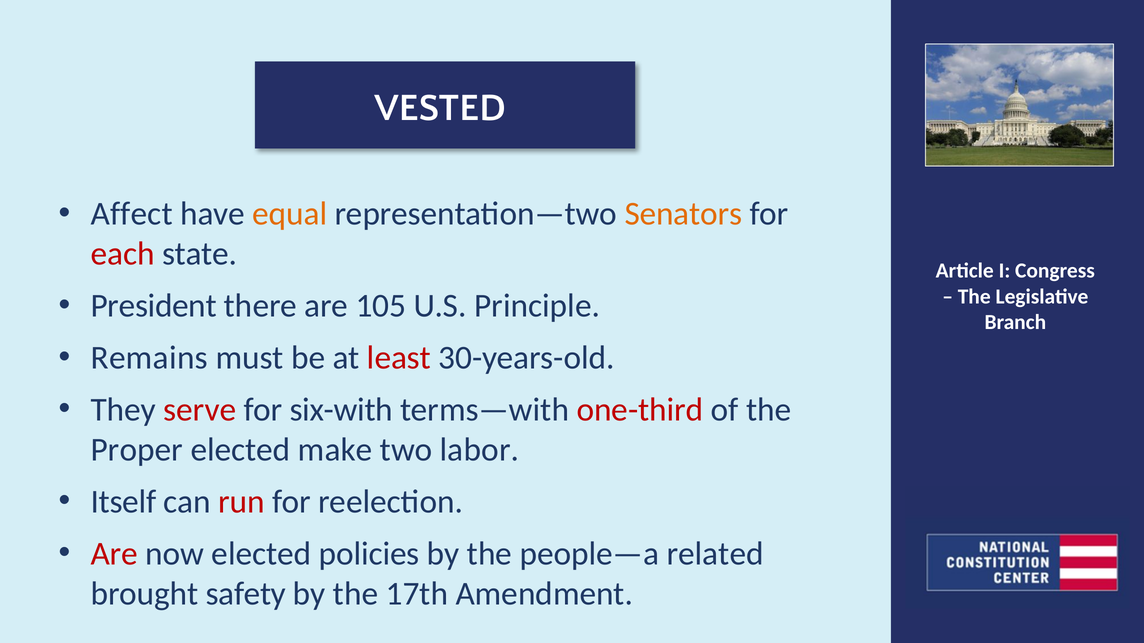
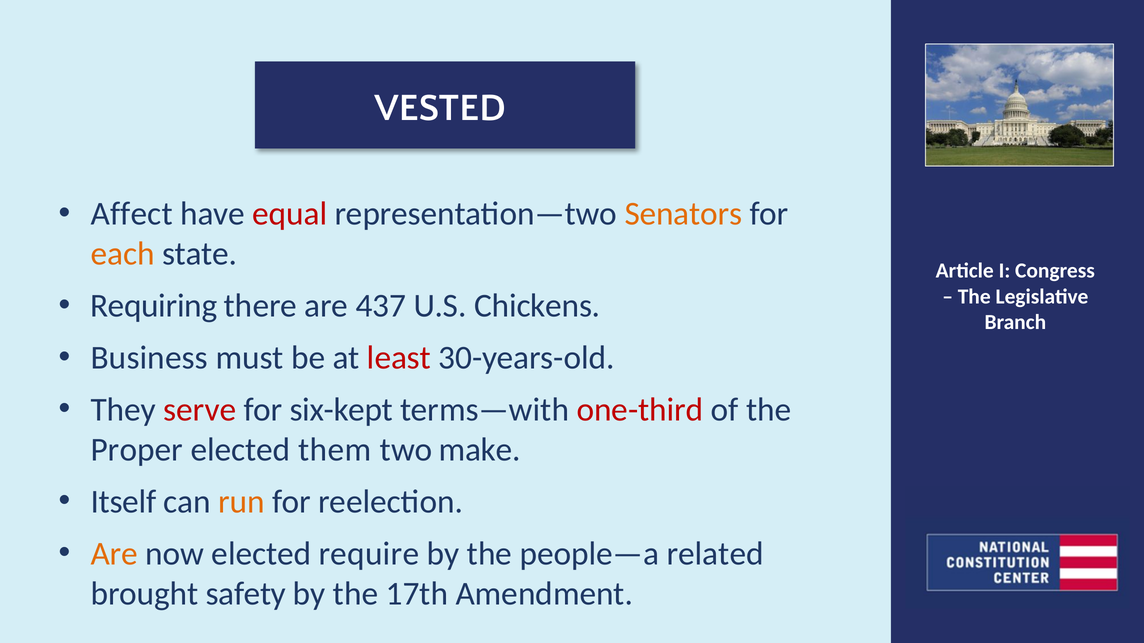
equal colour: orange -> red
each colour: red -> orange
President: President -> Requiring
105: 105 -> 437
Principle: Principle -> Chickens
Remains: Remains -> Business
six-with: six-with -> six-kept
make: make -> them
labor: labor -> make
run colour: red -> orange
Are at (114, 554) colour: red -> orange
policies: policies -> require
